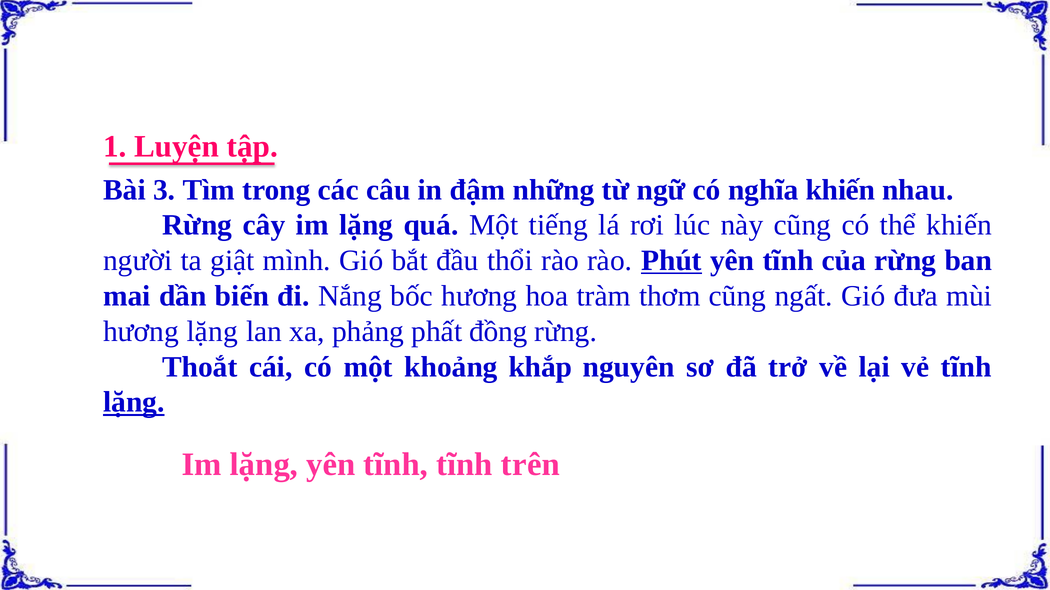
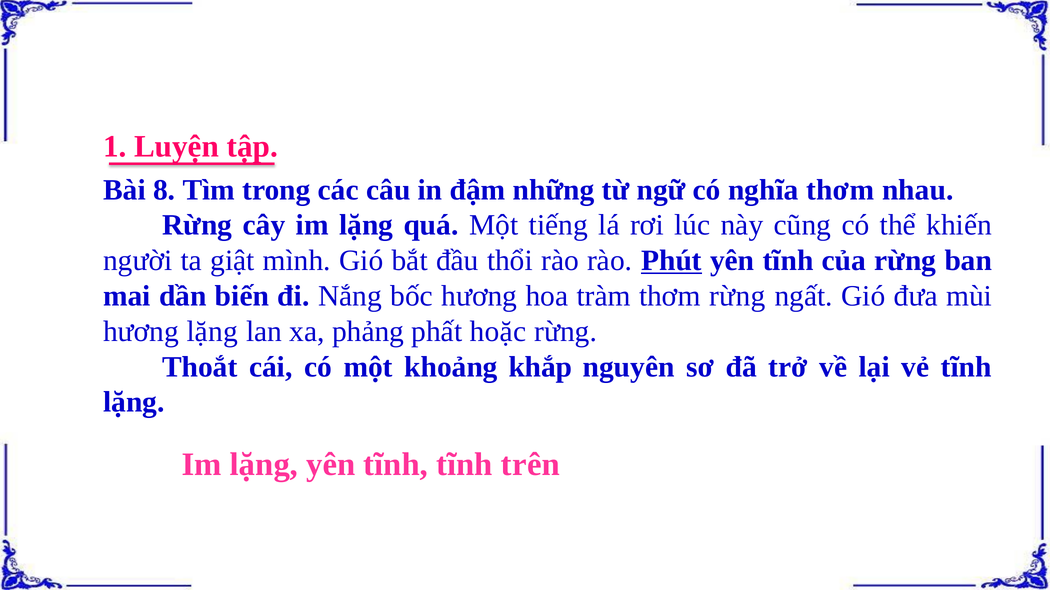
3: 3 -> 8
nghĩa khiến: khiến -> thơm
thơm cũng: cũng -> rừng
đồng: đồng -> hoặc
lặng at (134, 402) underline: present -> none
